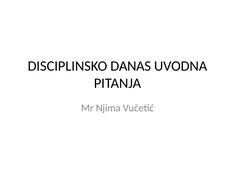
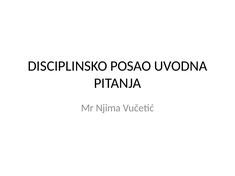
DANAS: DANAS -> POSAO
